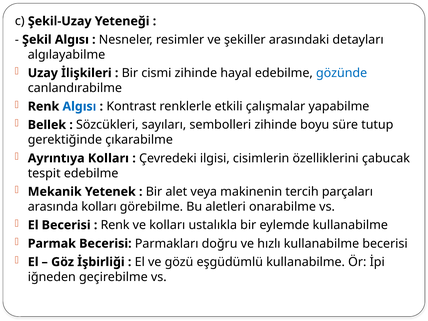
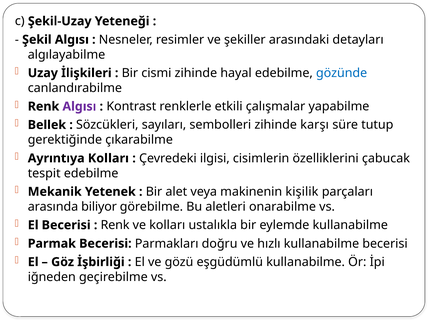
Algısı at (79, 106) colour: blue -> purple
boyu: boyu -> karşı
tercih: tercih -> kişilik
arasında kolları: kolları -> biliyor
